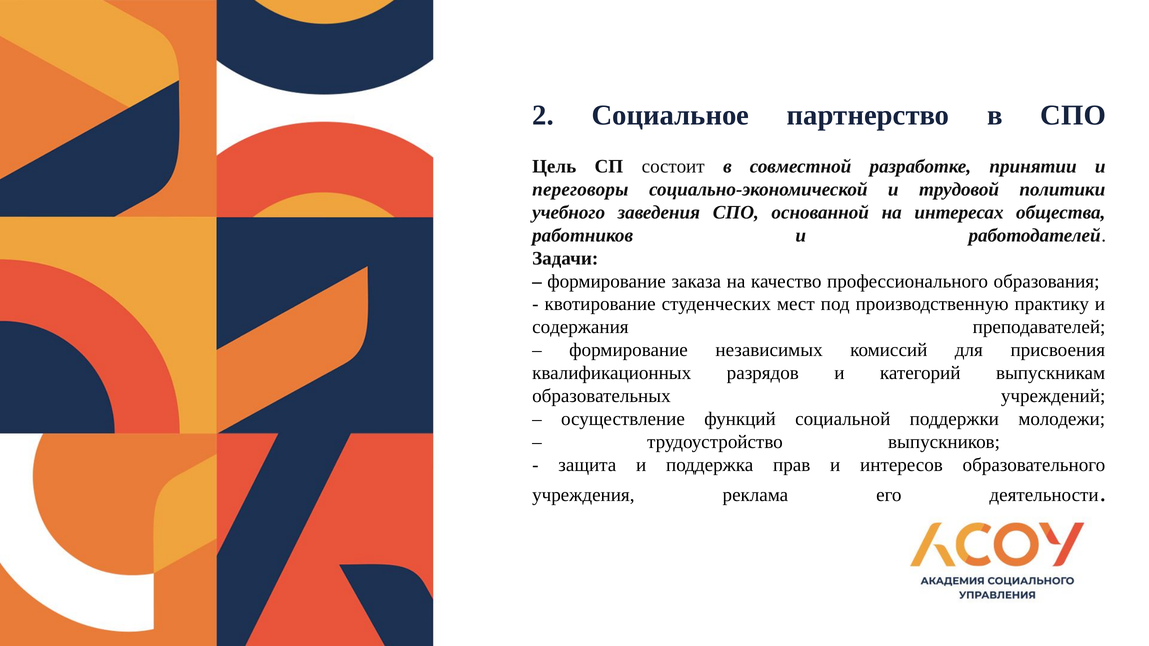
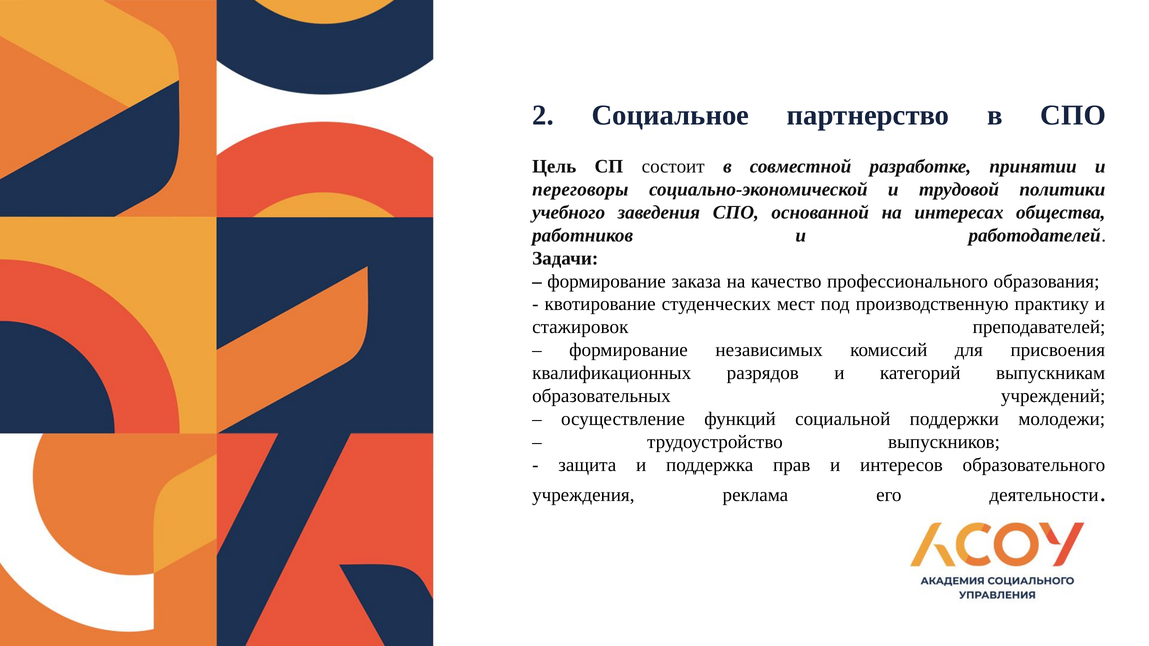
содержания: содержания -> стажировок
